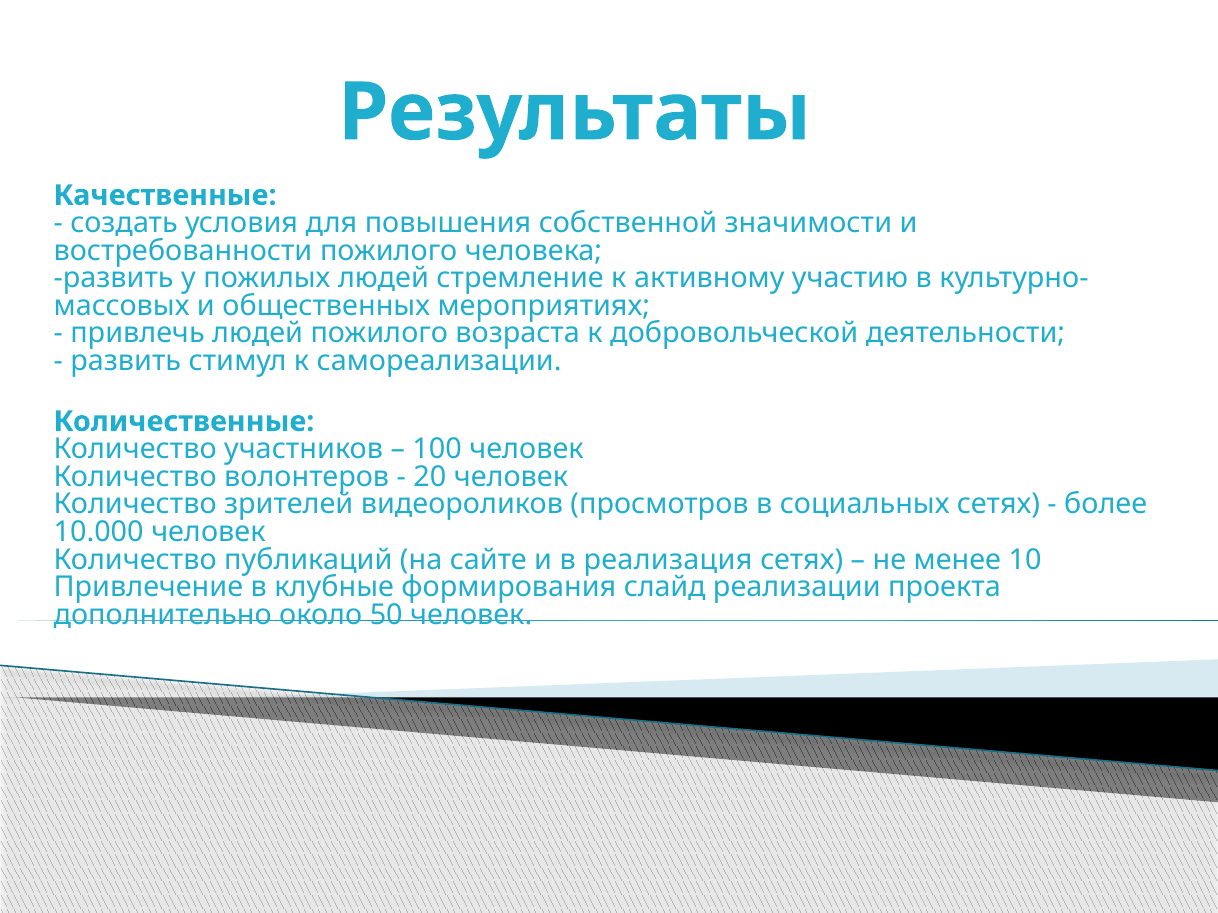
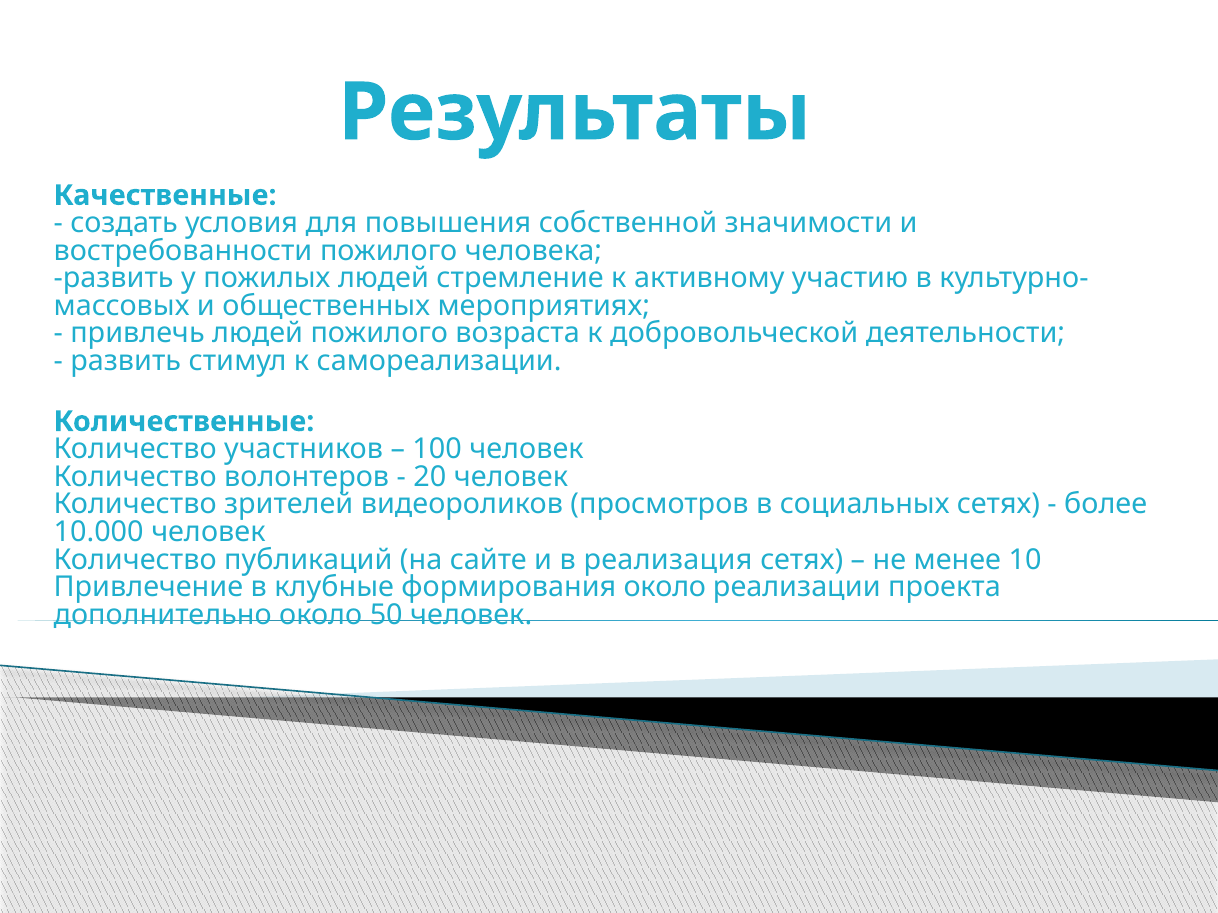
формирования слайд: слайд -> около
